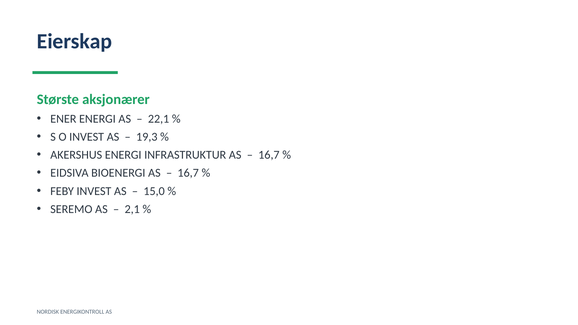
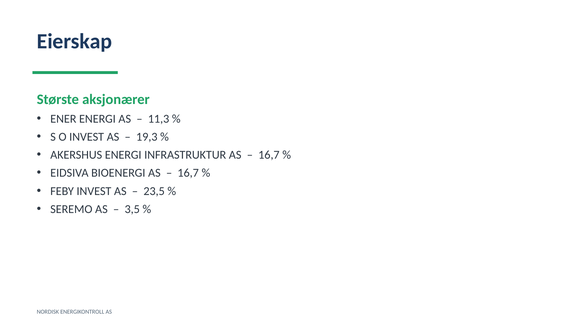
22,1: 22,1 -> 11,3
15,0: 15,0 -> 23,5
2,1: 2,1 -> 3,5
